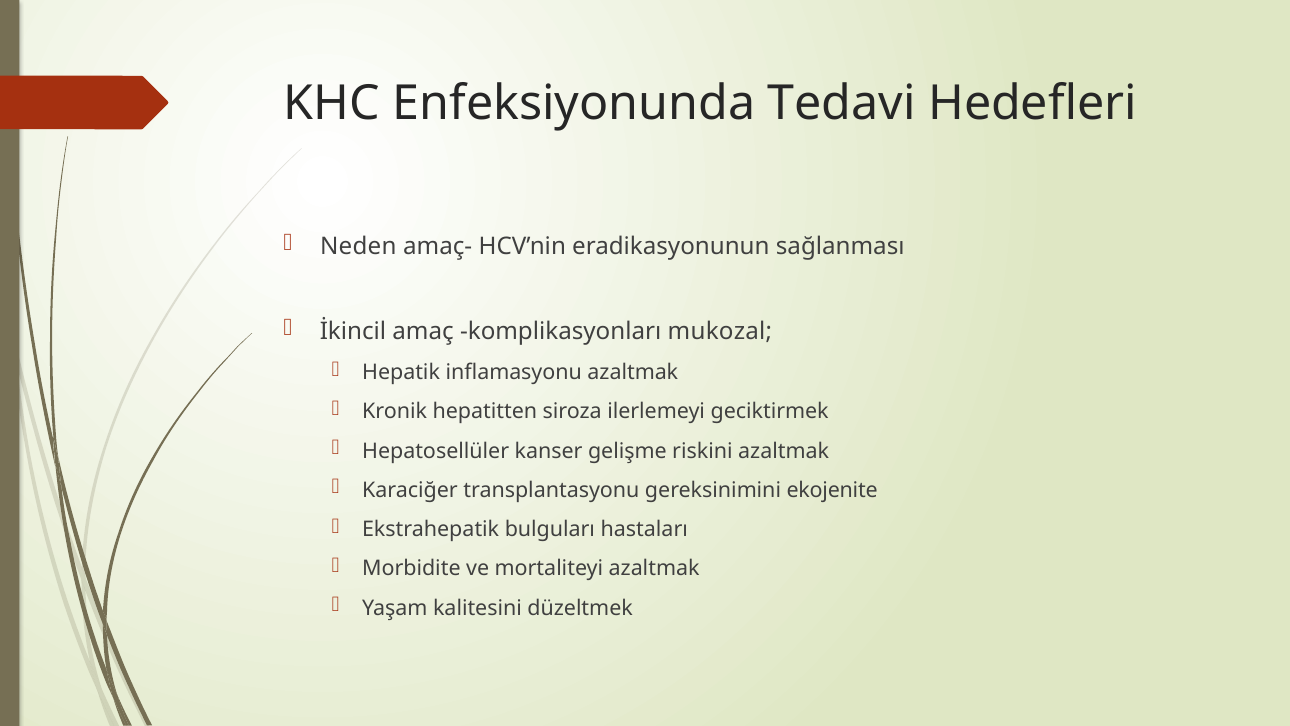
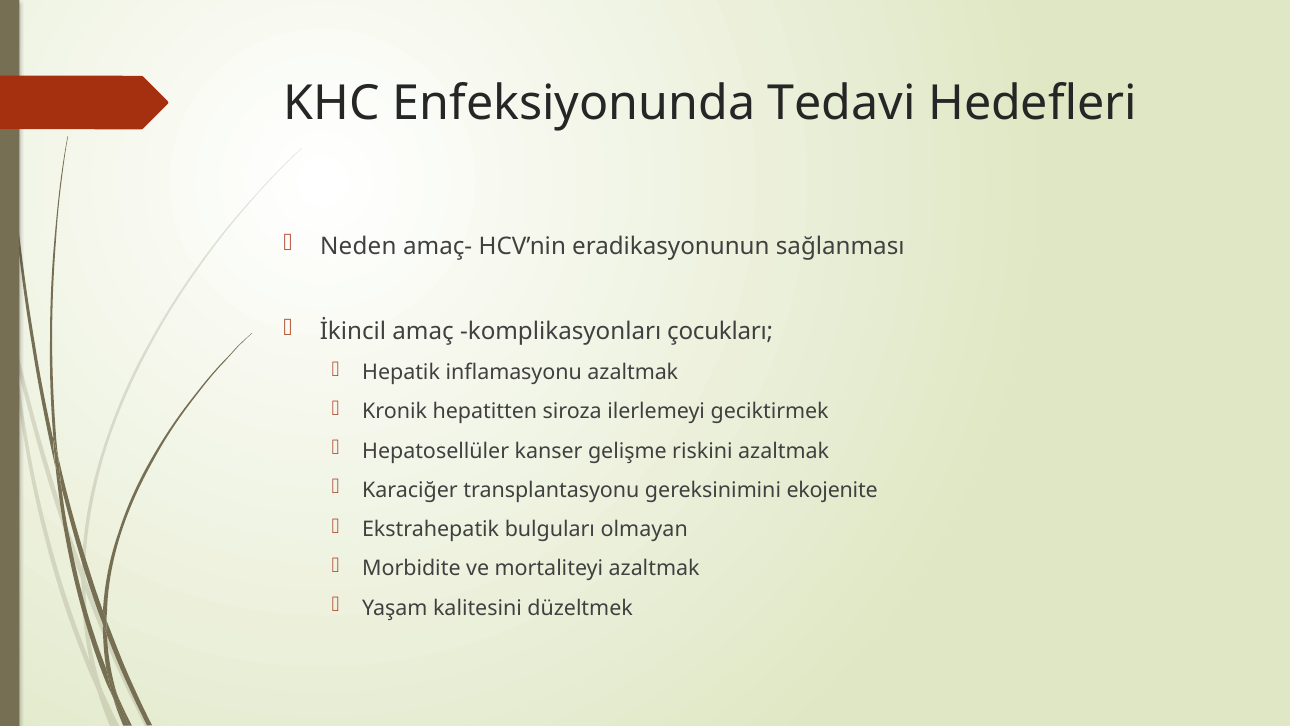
mukozal: mukozal -> çocukları
hastaları: hastaları -> olmayan
